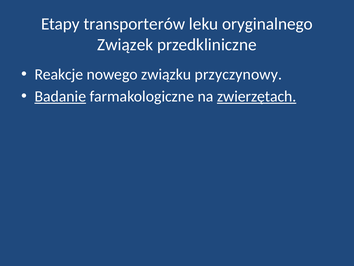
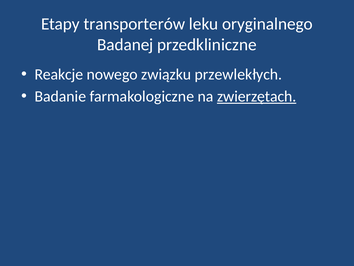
Związek: Związek -> Badanej
przyczynowy: przyczynowy -> przewlekłych
Badanie underline: present -> none
